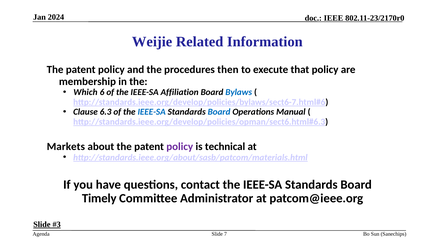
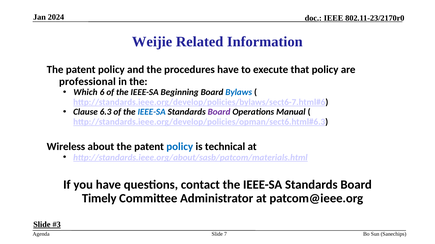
procedures then: then -> have
membership: membership -> professional
Affiliation: Affiliation -> Beginning
Board at (219, 112) colour: blue -> purple
Markets: Markets -> Wireless
policy at (180, 147) colour: purple -> blue
